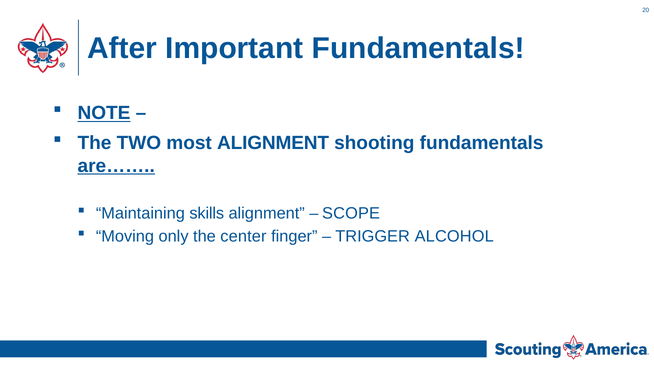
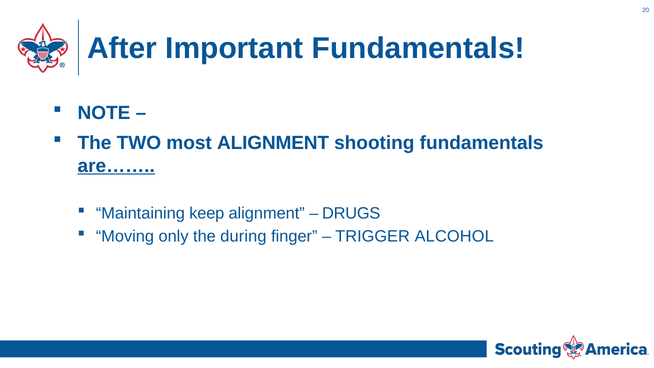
NOTE underline: present -> none
skills: skills -> keep
SCOPE: SCOPE -> DRUGS
center: center -> during
